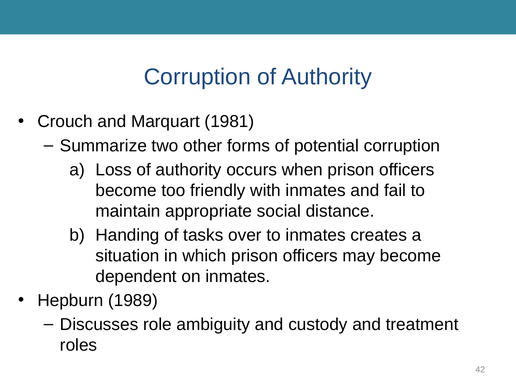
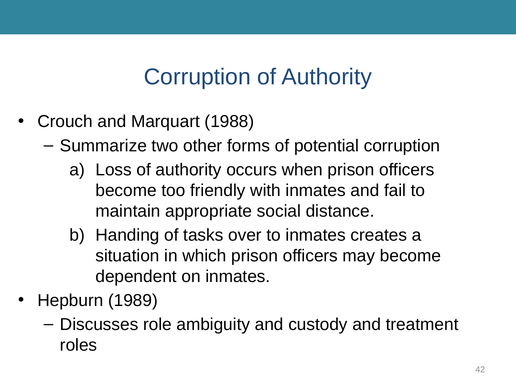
1981: 1981 -> 1988
